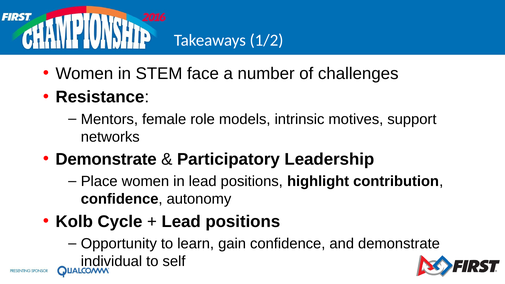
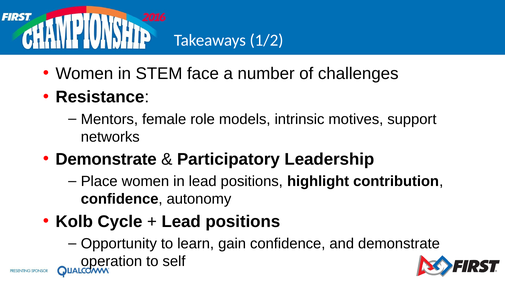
individual: individual -> operation
